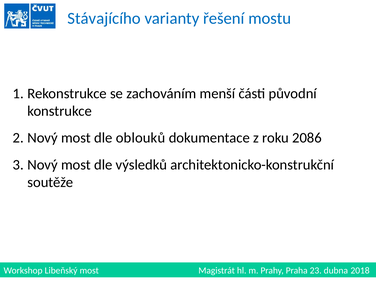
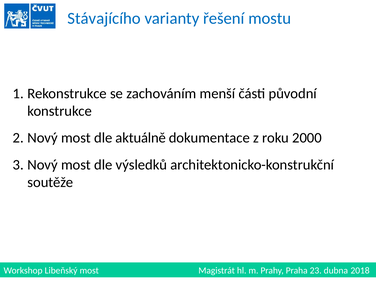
oblouků: oblouků -> aktuálně
2086: 2086 -> 2000
